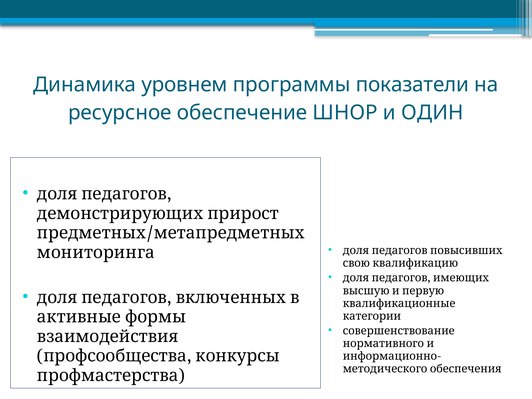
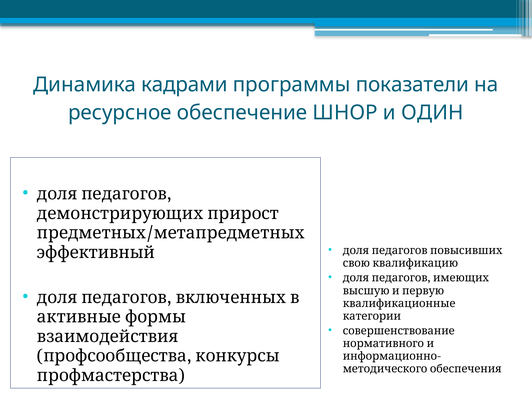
уровнем: уровнем -> кадрами
мониторинга: мониторинга -> эффективный
